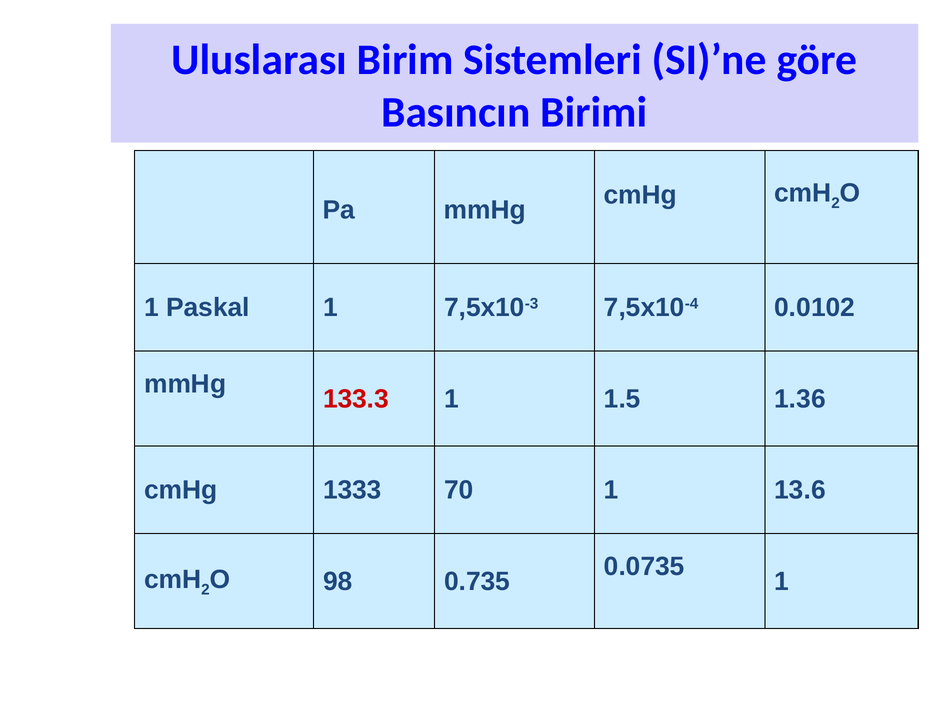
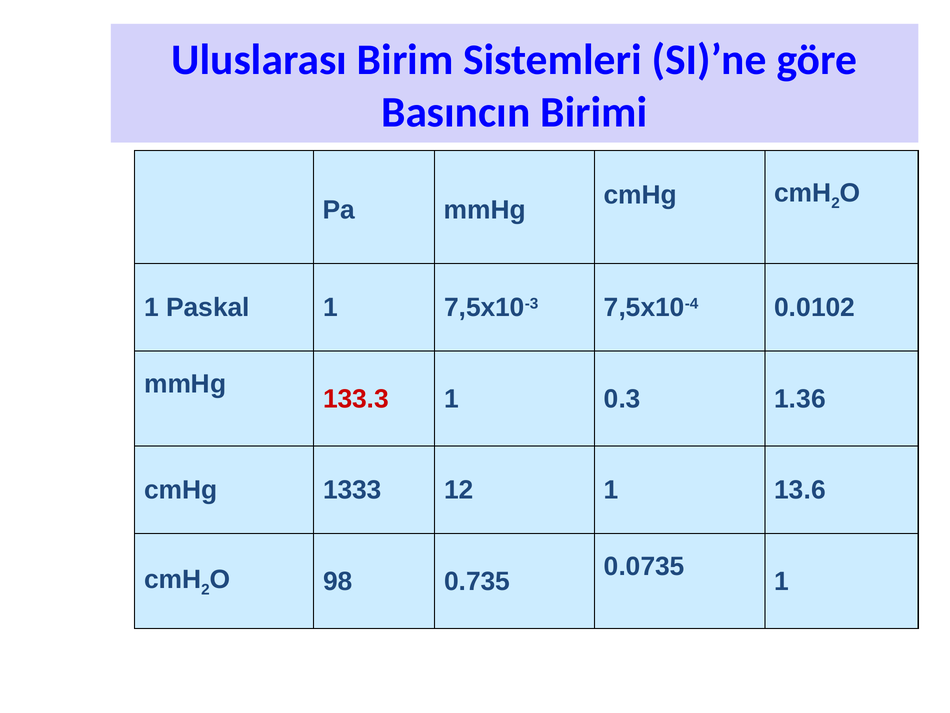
1.5: 1.5 -> 0.3
70: 70 -> 12
